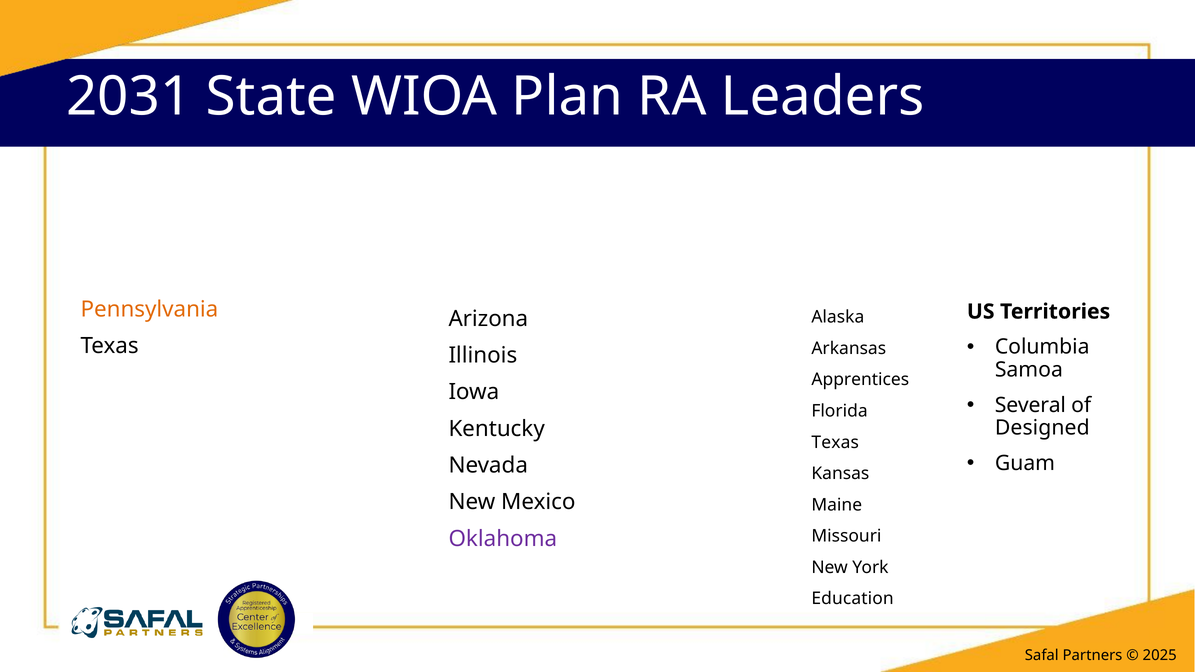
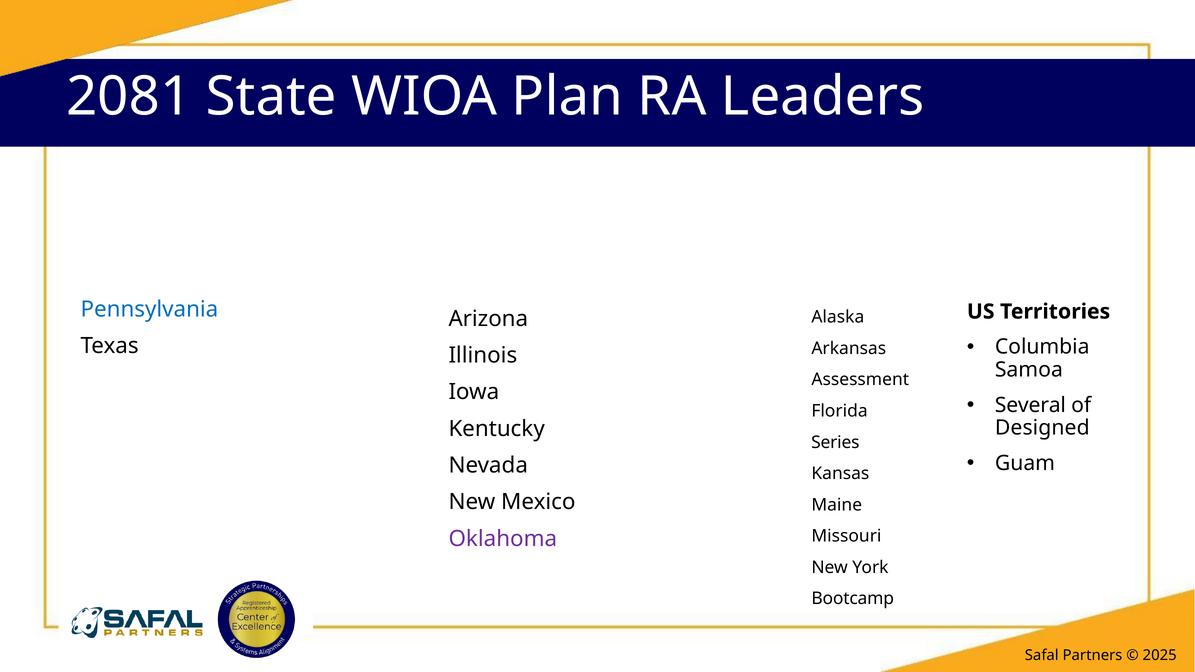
2031: 2031 -> 2081
Pennsylvania colour: orange -> blue
Apprentices: Apprentices -> Assessment
Texas at (835, 442): Texas -> Series
Education: Education -> Bootcamp
